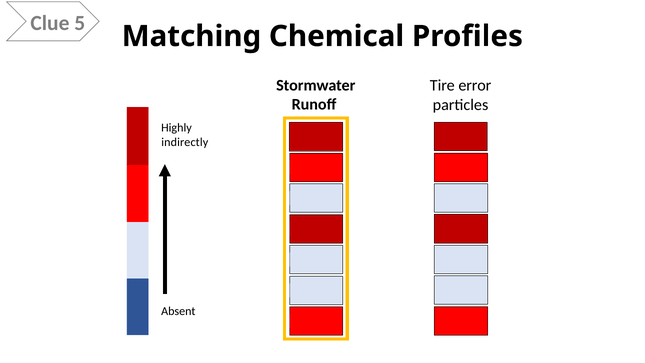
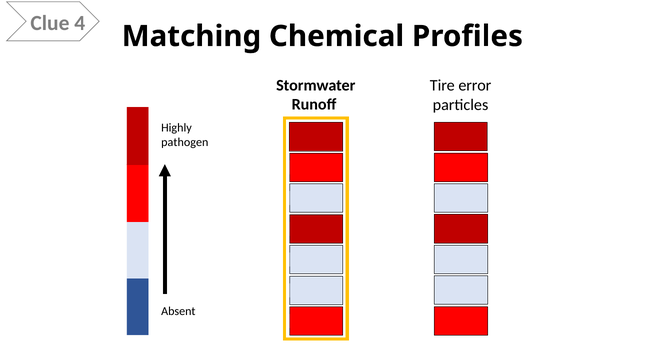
5: 5 -> 4
indirectly: indirectly -> pathogen
